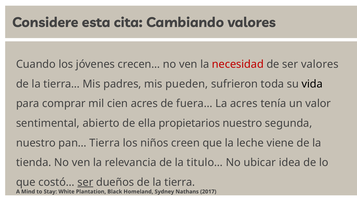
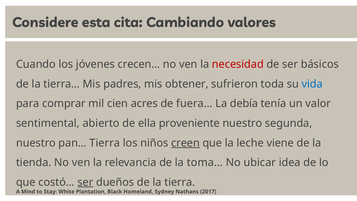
ser valores: valores -> básicos
pueden: pueden -> obtener
vida colour: black -> blue
La acres: acres -> debía
propietarios: propietarios -> proveniente
creen underline: none -> present
titulo…: titulo… -> toma…
